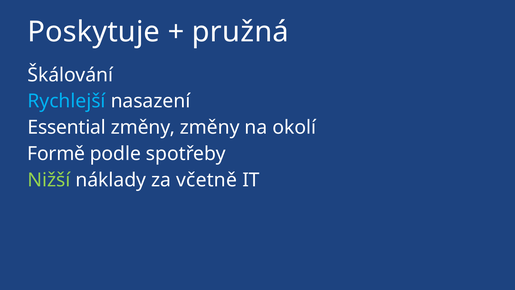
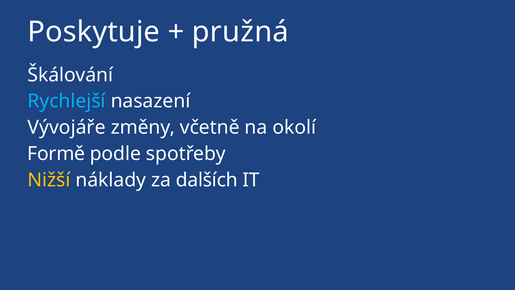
Essential: Essential -> Vývojáře
změny změny: změny -> včetně
Nižší colour: light green -> yellow
včetně: včetně -> dalších
